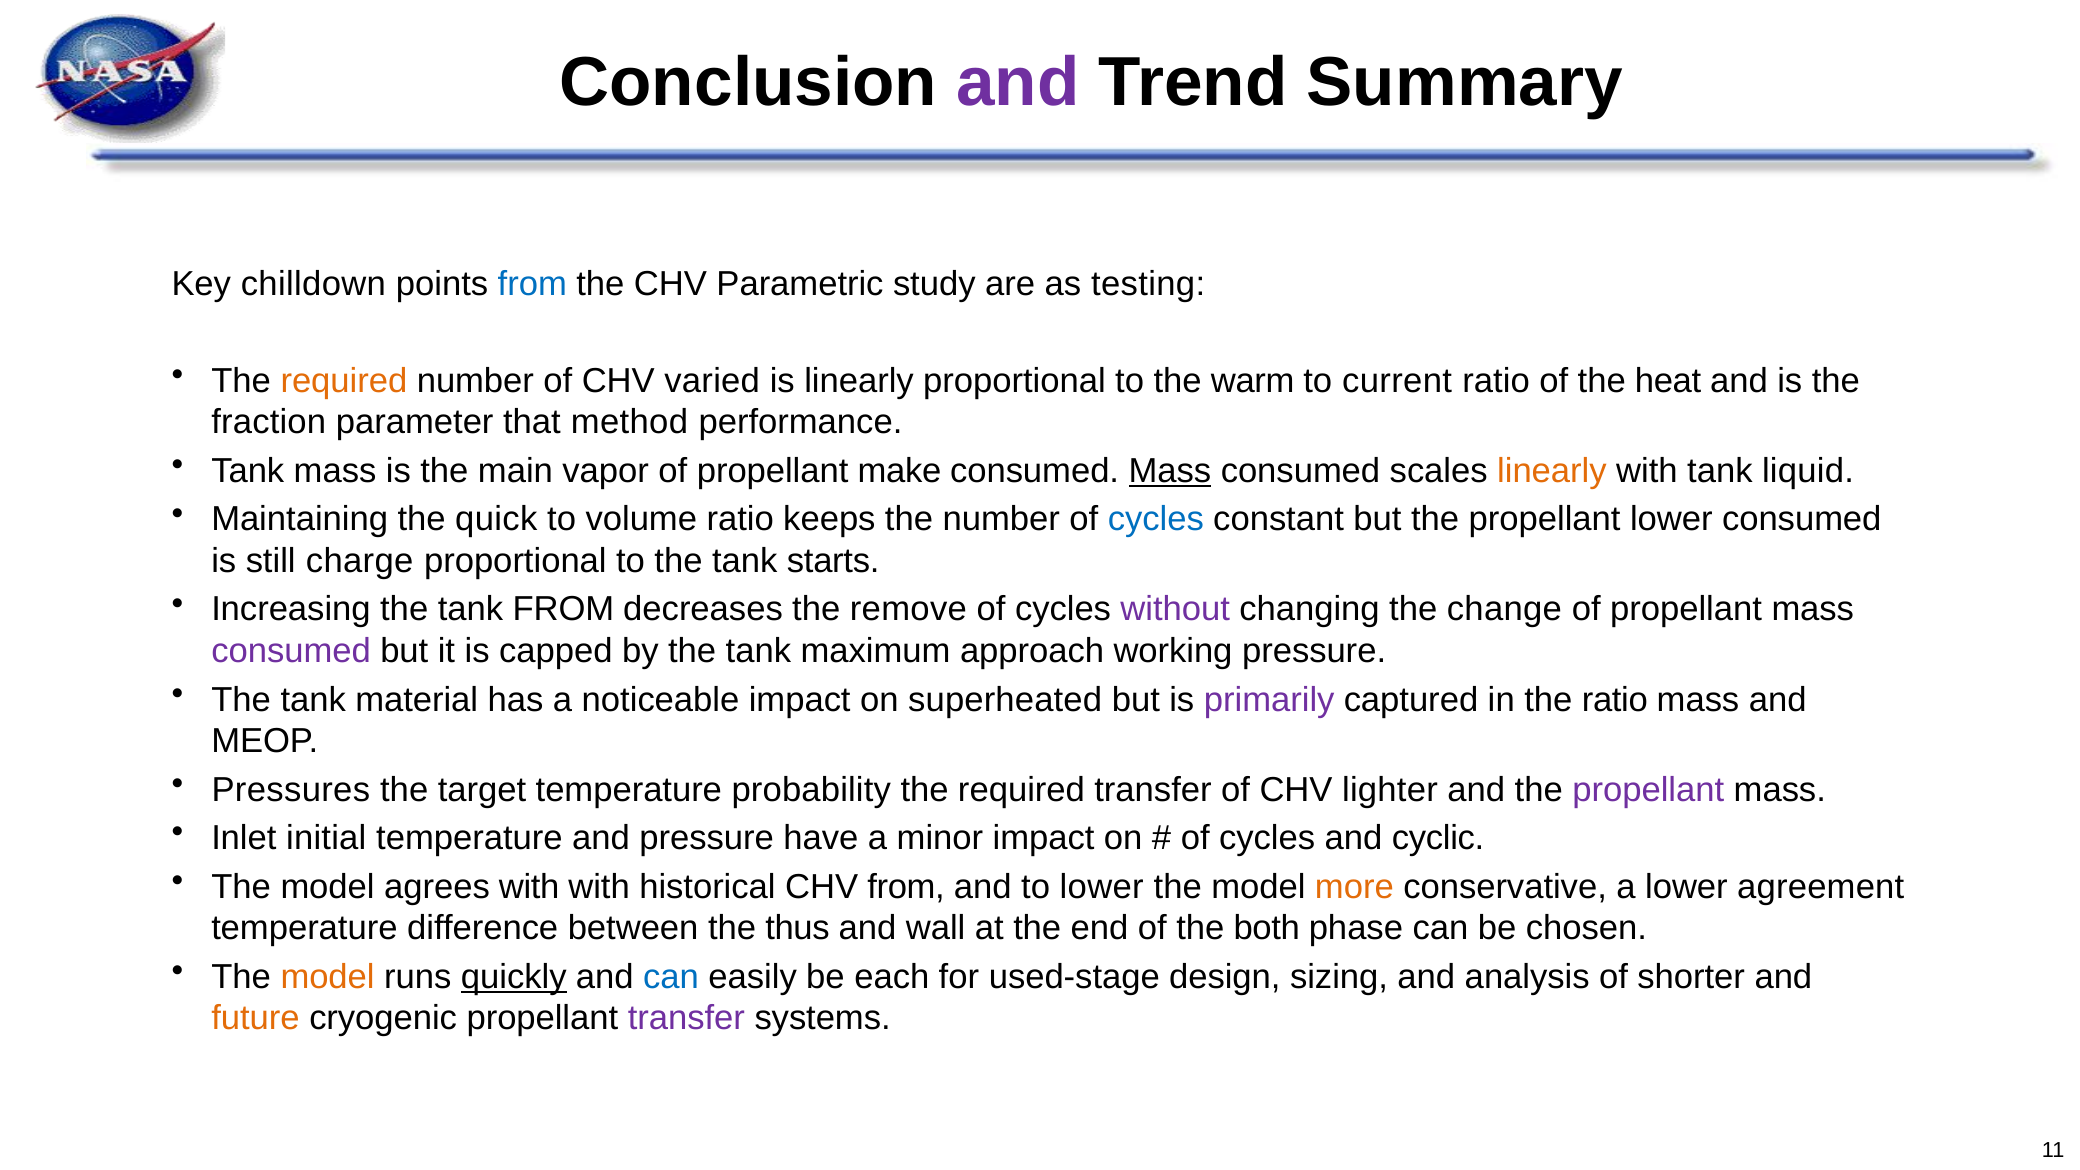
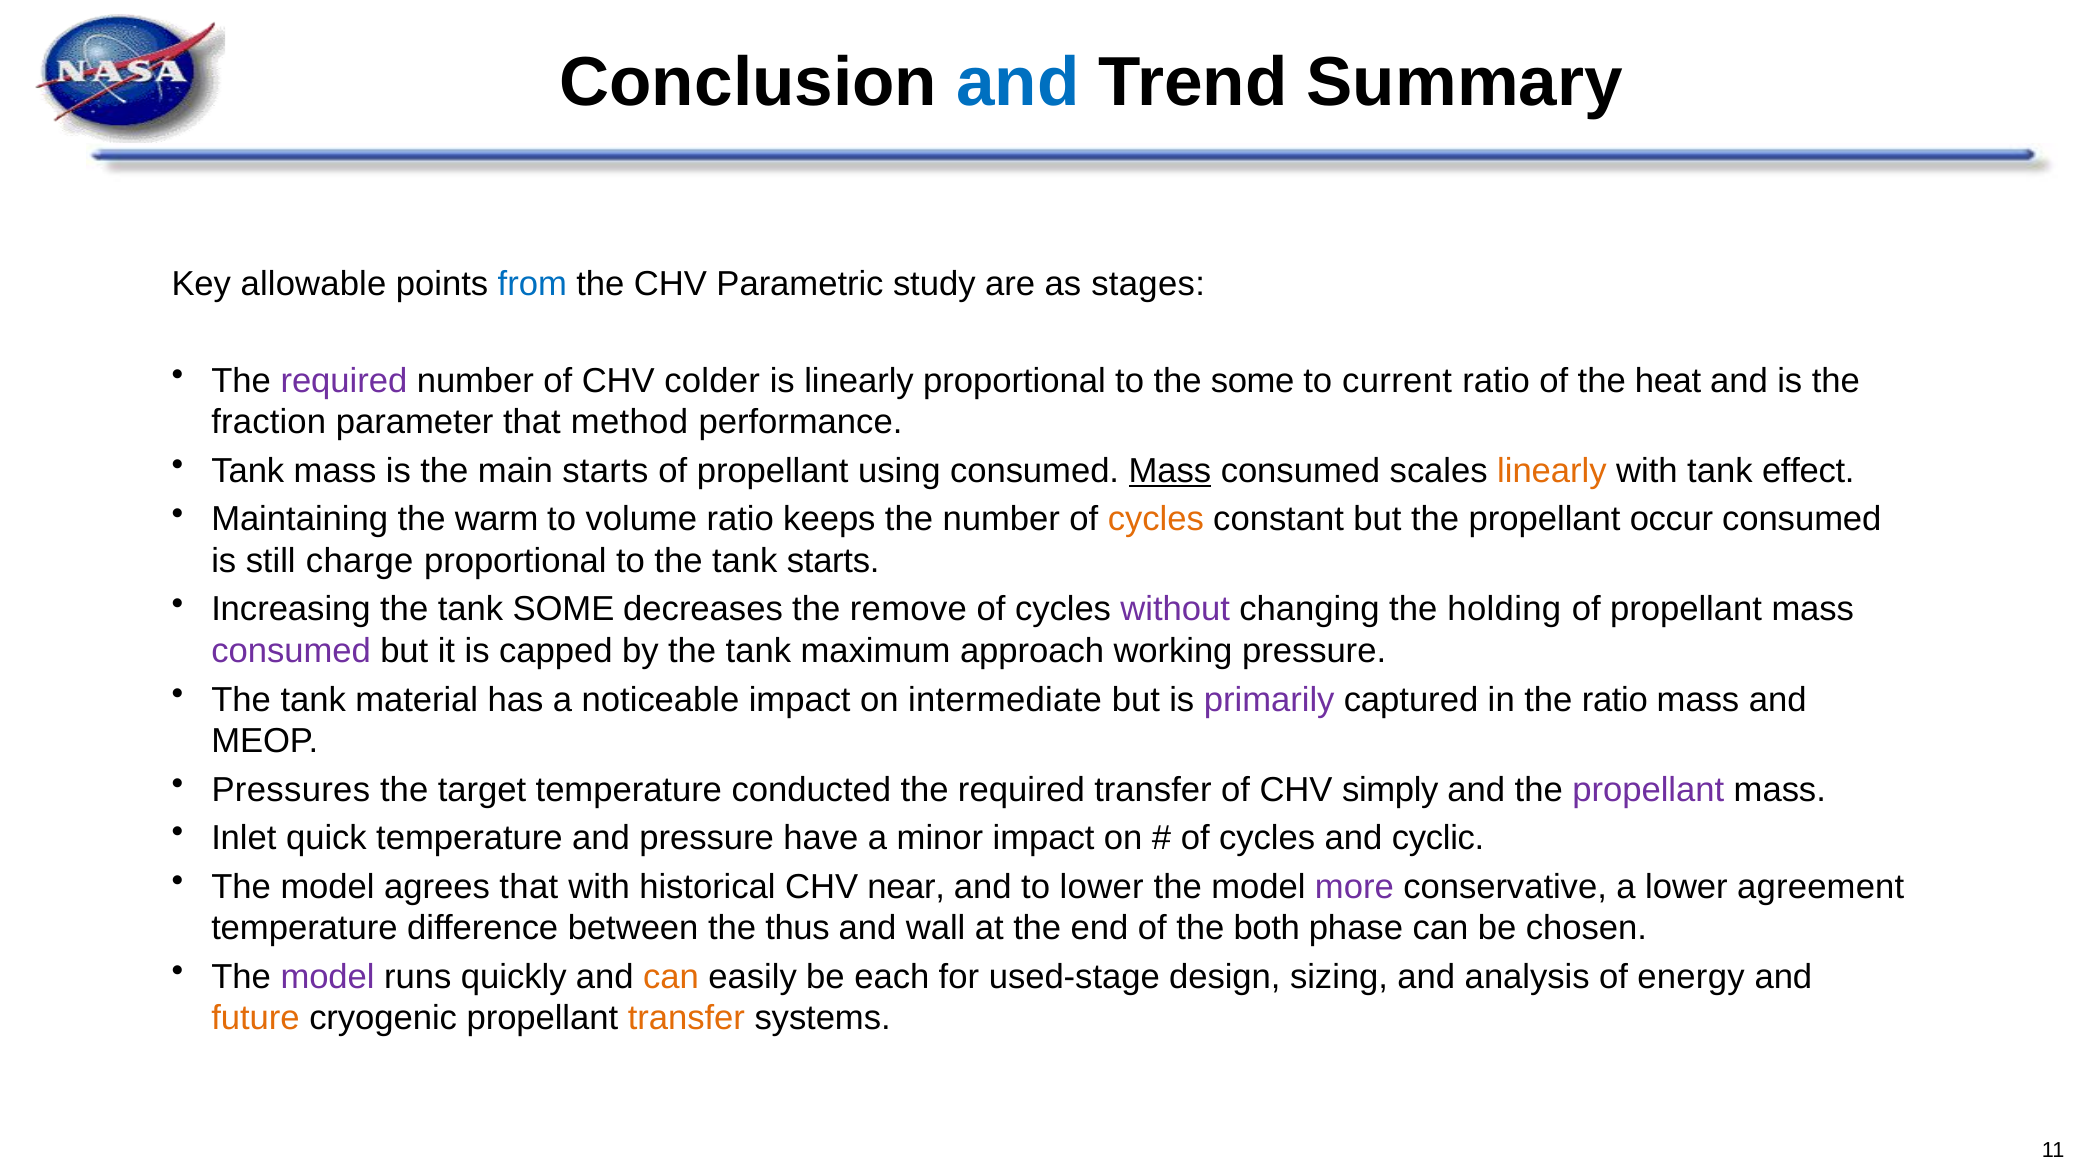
and at (1018, 83) colour: purple -> blue
chilldown: chilldown -> allowable
testing: testing -> stages
required at (344, 381) colour: orange -> purple
varied: varied -> colder
the warm: warm -> some
main vapor: vapor -> starts
make: make -> using
liquid: liquid -> effect
quick: quick -> warm
cycles at (1156, 519) colour: blue -> orange
propellant lower: lower -> occur
tank FROM: FROM -> SOME
change: change -> holding
superheated: superheated -> intermediate
probability: probability -> conducted
lighter: lighter -> simply
initial: initial -> quick
agrees with: with -> that
CHV from: from -> near
more colour: orange -> purple
model at (328, 977) colour: orange -> purple
quickly underline: present -> none
can at (671, 977) colour: blue -> orange
shorter: shorter -> energy
transfer at (686, 1018) colour: purple -> orange
